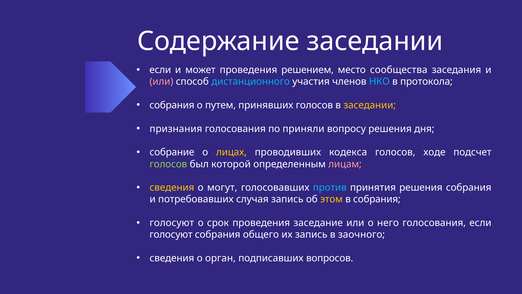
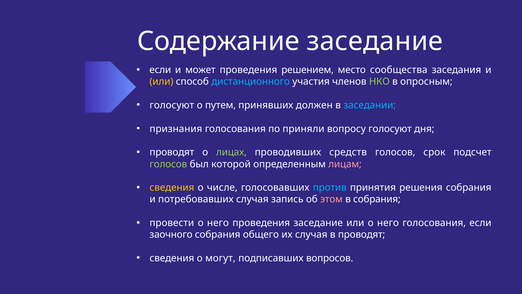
Содержание заседании: заседании -> заседание
или at (161, 82) colour: pink -> yellow
НКО colour: light blue -> light green
протокола: протокола -> опросным
собрания at (172, 105): собрания -> голосуют
принявших голосов: голосов -> должен
заседании at (370, 105) colour: yellow -> light blue
вопросу решения: решения -> голосуют
собрание at (172, 152): собрание -> проводят
лицах colour: yellow -> light green
кодекса: кодекса -> средств
ходе: ходе -> срок
могут: могут -> числе
этом colour: yellow -> pink
голосуют at (172, 223): голосуют -> провести
срок at (218, 223): срок -> него
голосуют at (171, 234): голосуют -> заочного
их запись: запись -> случая
в заочного: заочного -> проводят
орган: орган -> могут
